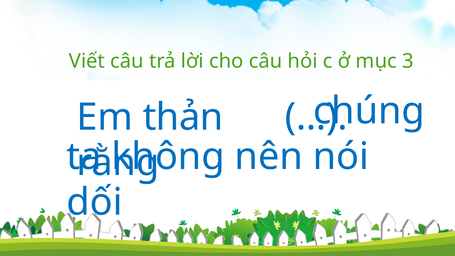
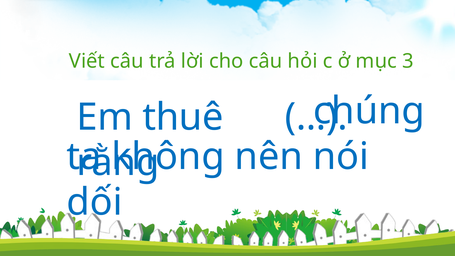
thản: thản -> thuê
